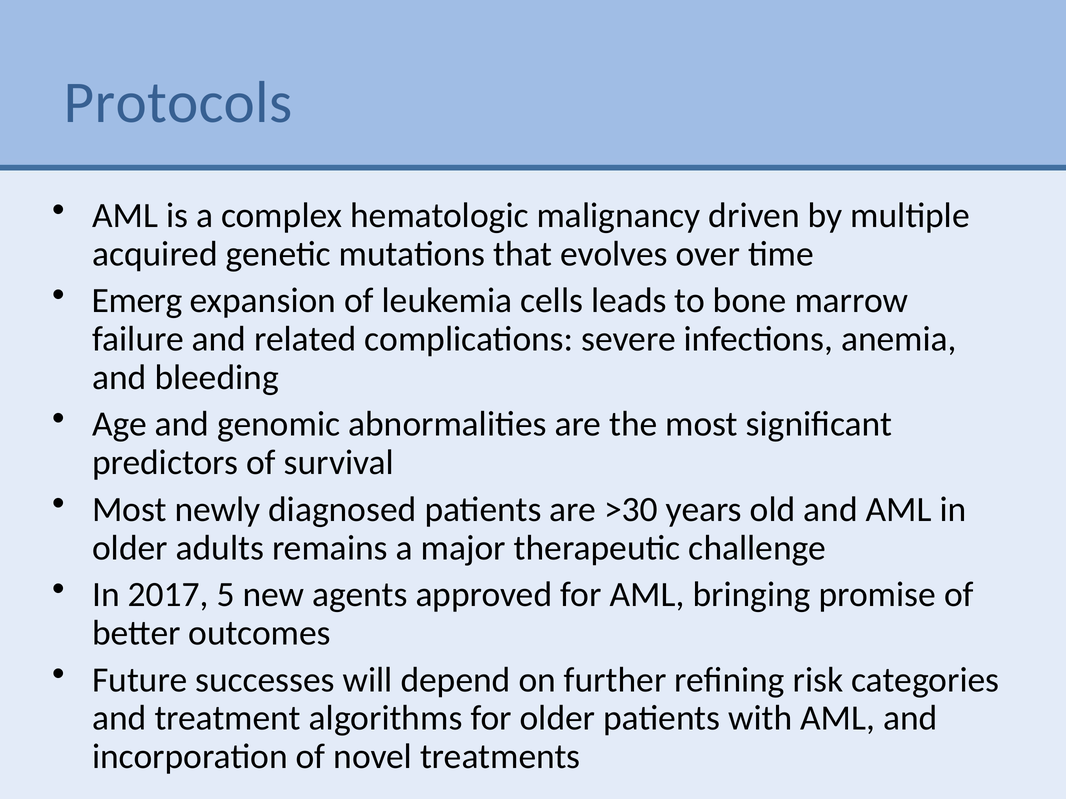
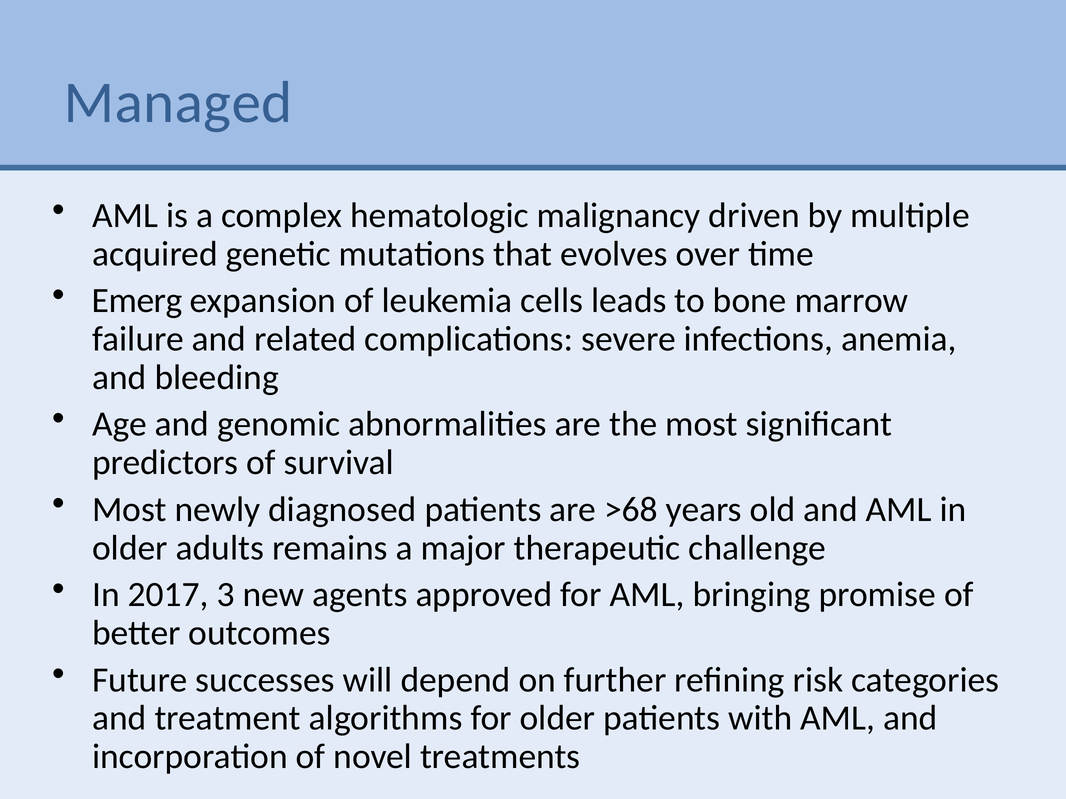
Protocols: Protocols -> Managed
>30: >30 -> >68
5: 5 -> 3
